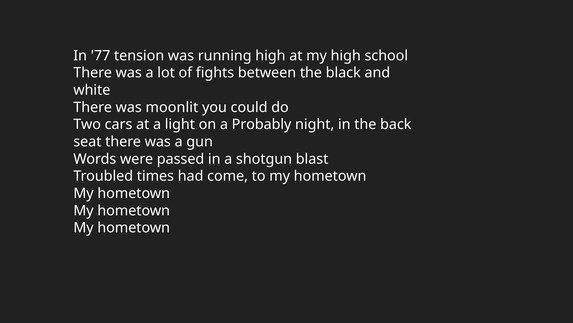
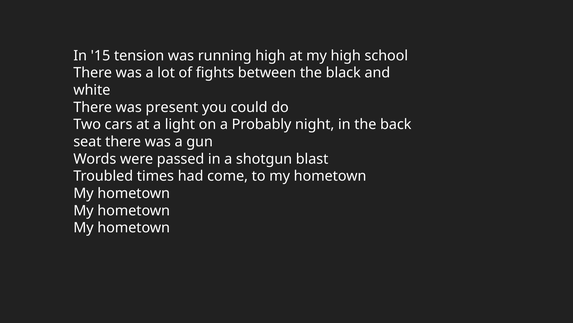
77: 77 -> 15
moonlit: moonlit -> present
